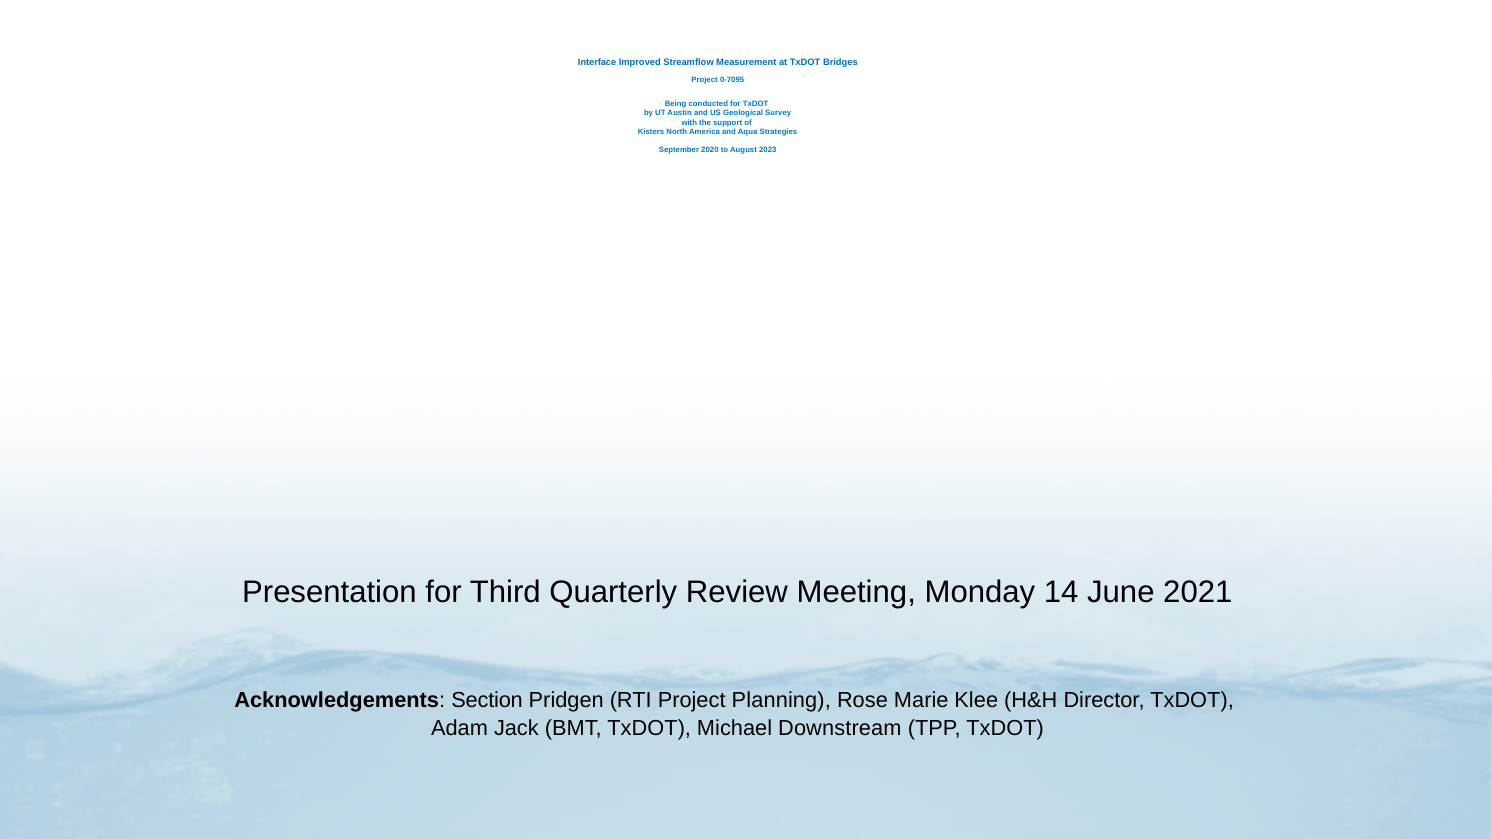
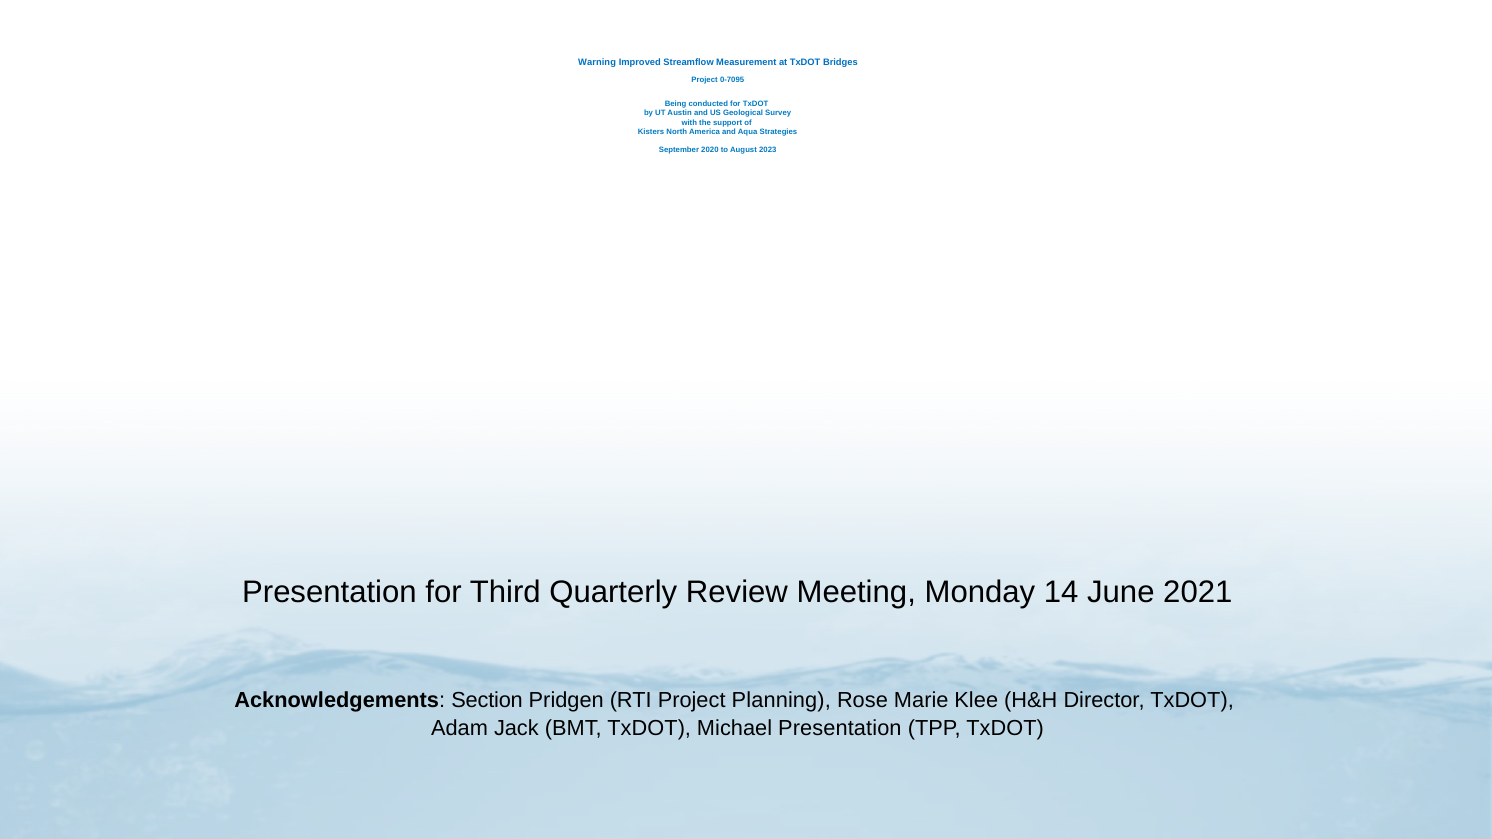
Interface: Interface -> Warning
Michael Downstream: Downstream -> Presentation
